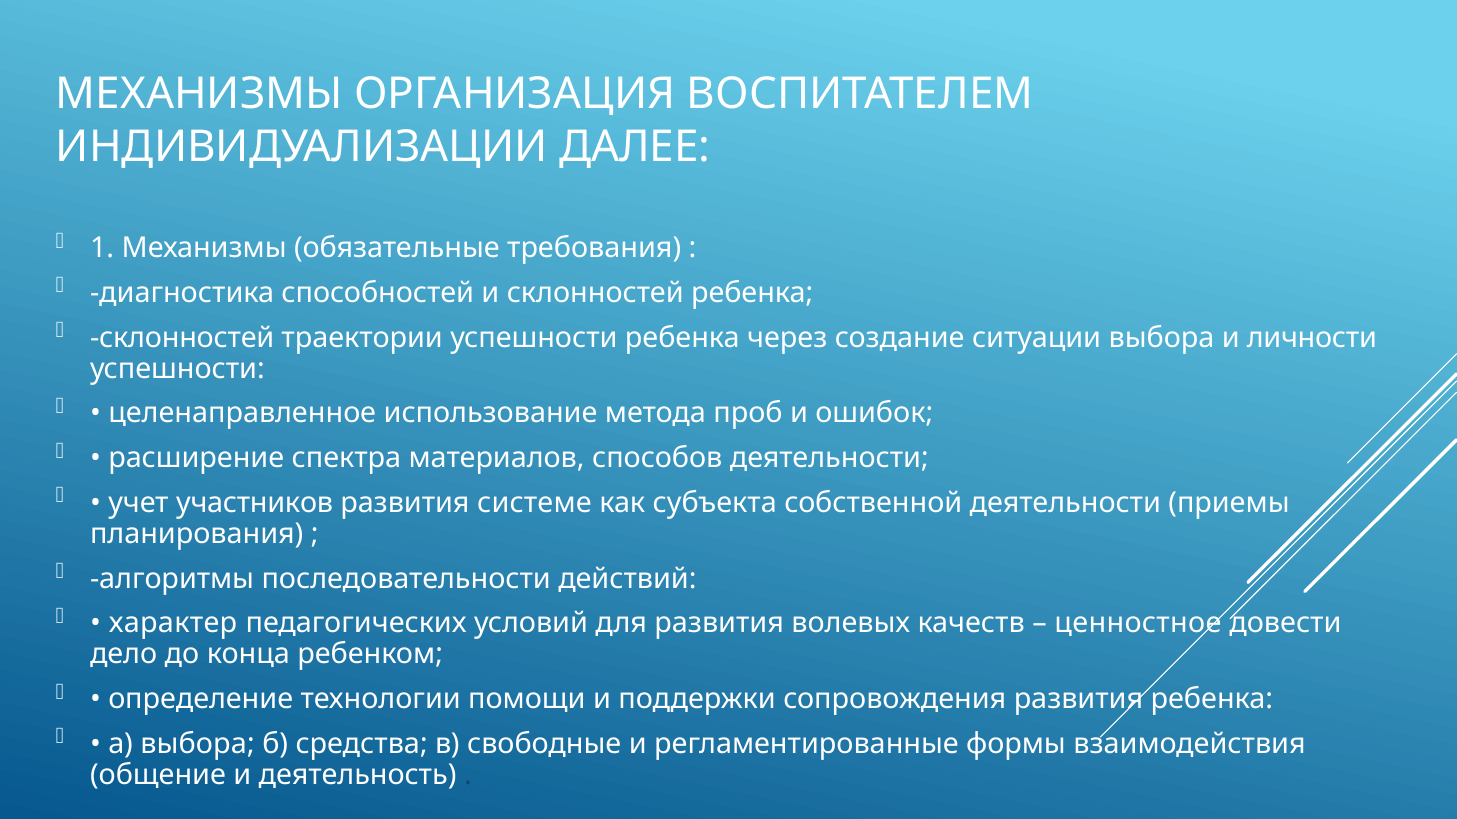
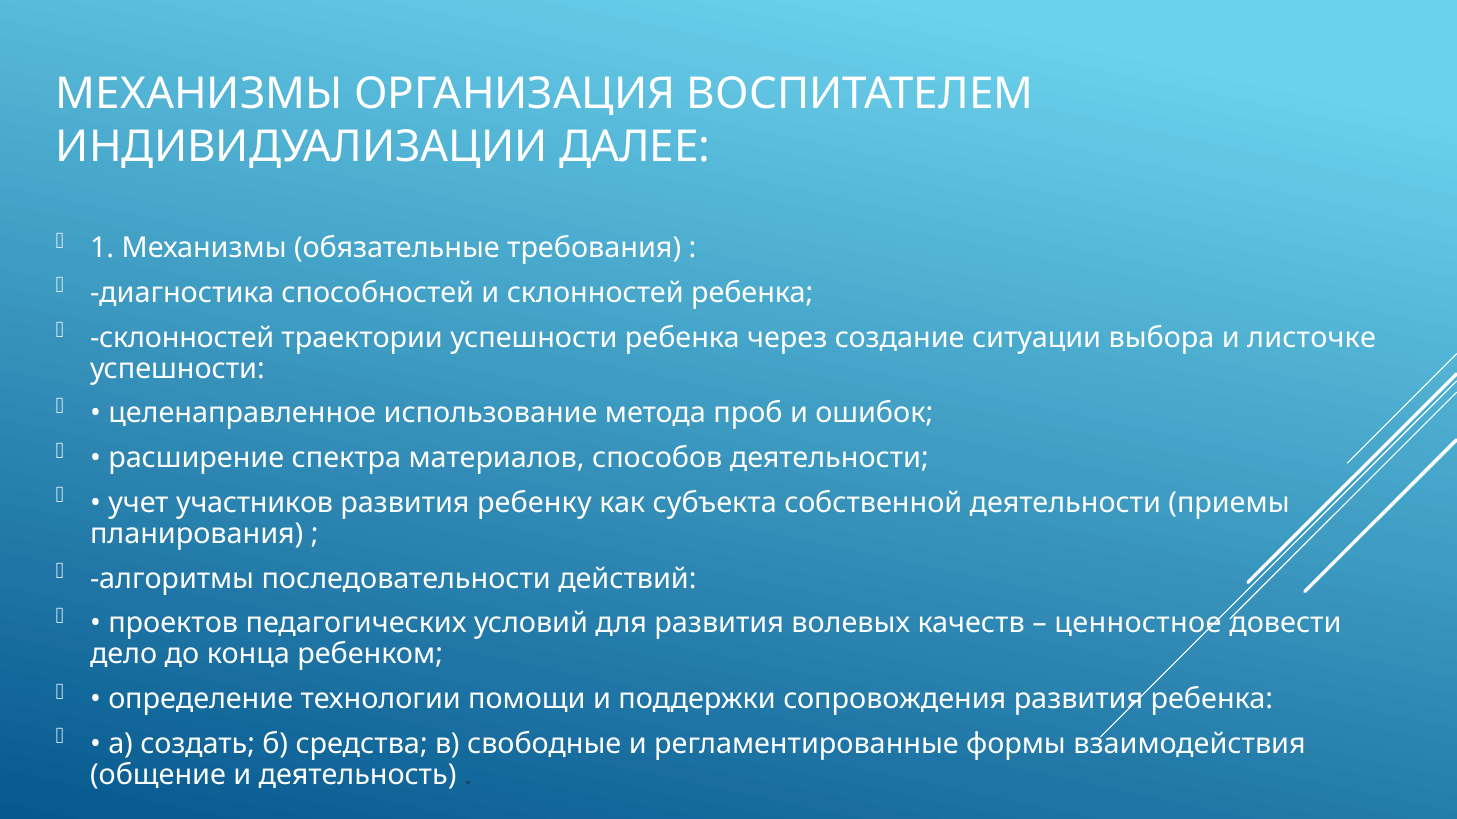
личности: личности -> листочке
системе: системе -> ребенку
характер: характер -> проектов
а выбора: выбора -> создать
